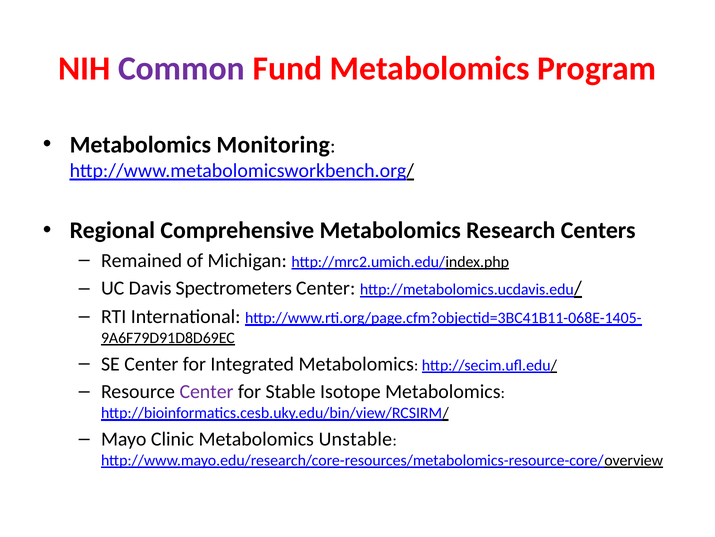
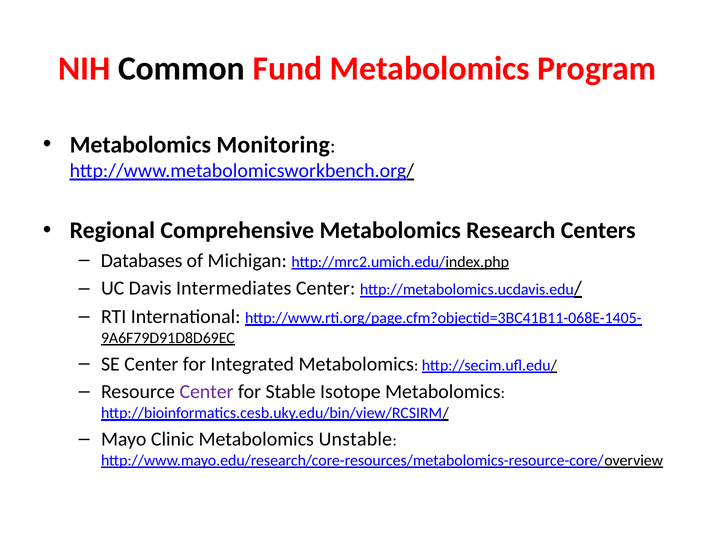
Common colour: purple -> black
Remained: Remained -> Databases
Spectrometers: Spectrometers -> Intermediates
